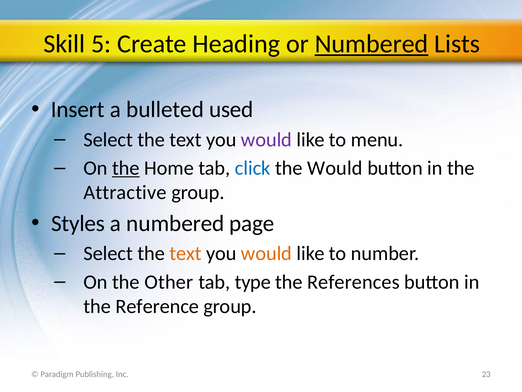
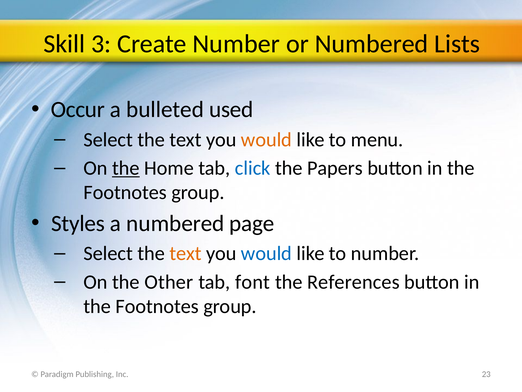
5: 5 -> 3
Create Heading: Heading -> Number
Numbered at (372, 44) underline: present -> none
Insert: Insert -> Occur
would at (266, 139) colour: purple -> orange
the Would: Would -> Papers
Attractive at (125, 192): Attractive -> Footnotes
would at (266, 253) colour: orange -> blue
type: type -> font
Reference at (157, 306): Reference -> Footnotes
